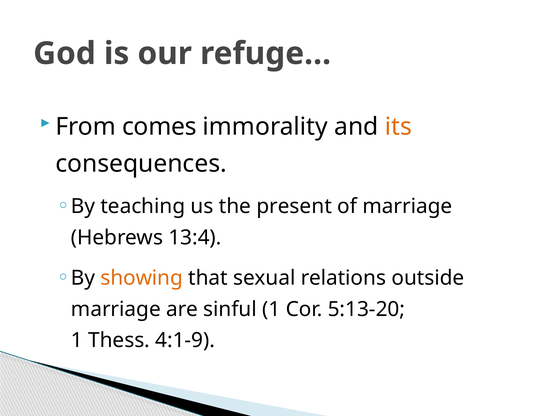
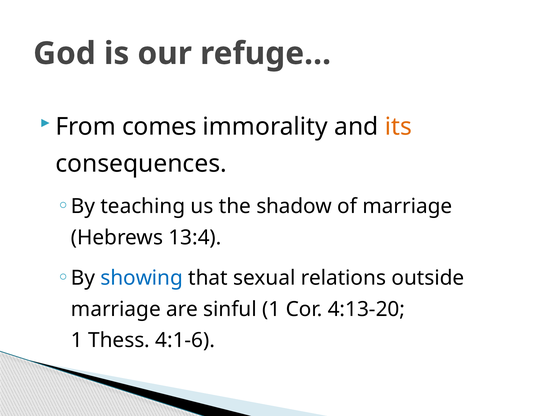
present: present -> shadow
showing colour: orange -> blue
5:13-20: 5:13-20 -> 4:13-20
4:1-9: 4:1-9 -> 4:1-6
